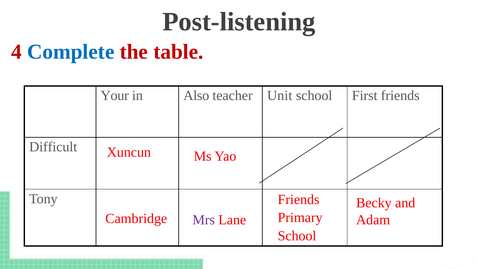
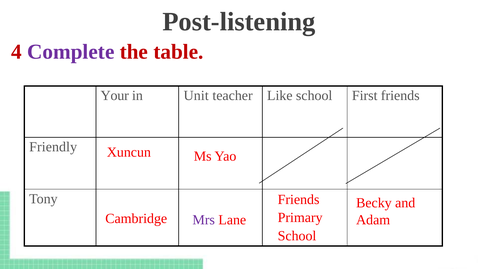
Complete colour: blue -> purple
Also: Also -> Unit
Unit: Unit -> Like
Difficult: Difficult -> Friendly
